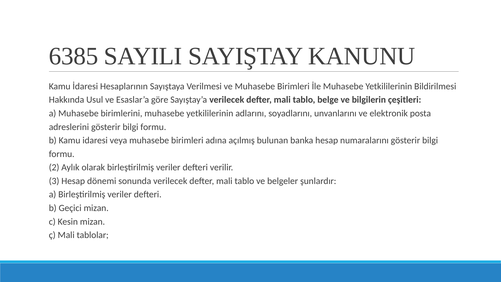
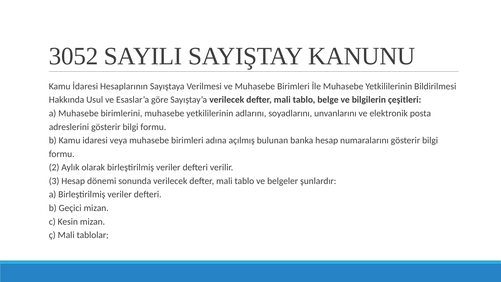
6385: 6385 -> 3052
